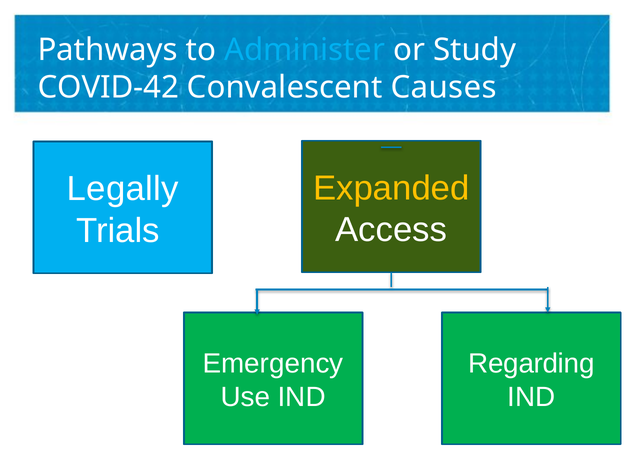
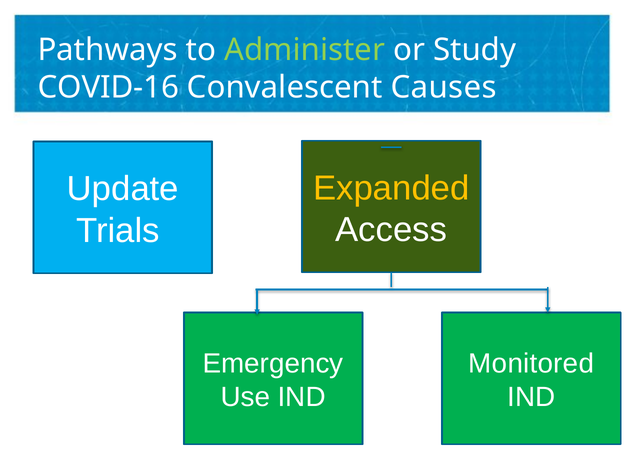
Administer colour: light blue -> light green
COVID-42: COVID-42 -> COVID-16
Legally: Legally -> Update
Regarding: Regarding -> Monitored
